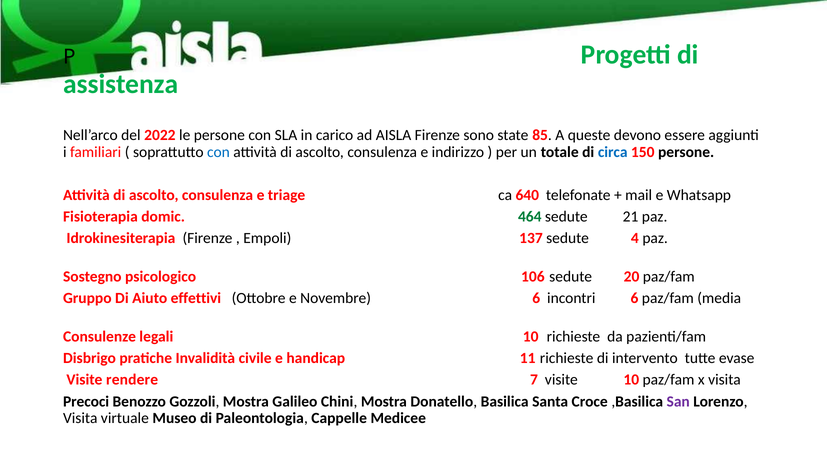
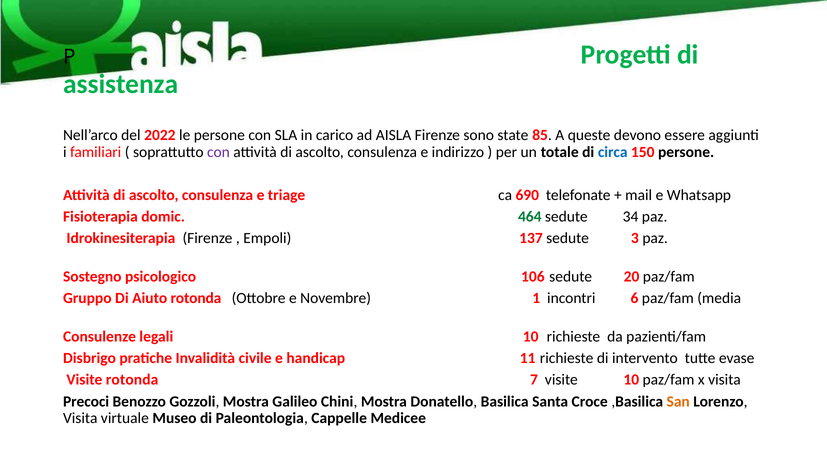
con at (218, 152) colour: blue -> purple
640: 640 -> 690
21: 21 -> 34
4: 4 -> 3
Aiuto effettivi: effettivi -> rotonda
Novembre 6: 6 -> 1
Visite rendere: rendere -> rotonda
San colour: purple -> orange
